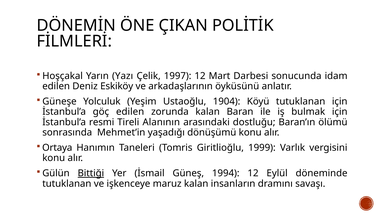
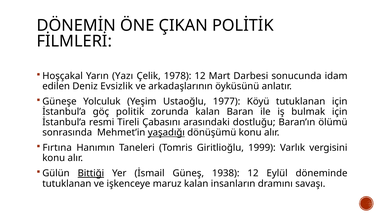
1997: 1997 -> 1978
Eskiköy: Eskiköy -> Evsizlik
1904: 1904 -> 1977
göç edilen: edilen -> politik
Alanının: Alanının -> Çabasını
yaşadığı underline: none -> present
Ortaya: Ortaya -> Fırtına
1994: 1994 -> 1938
